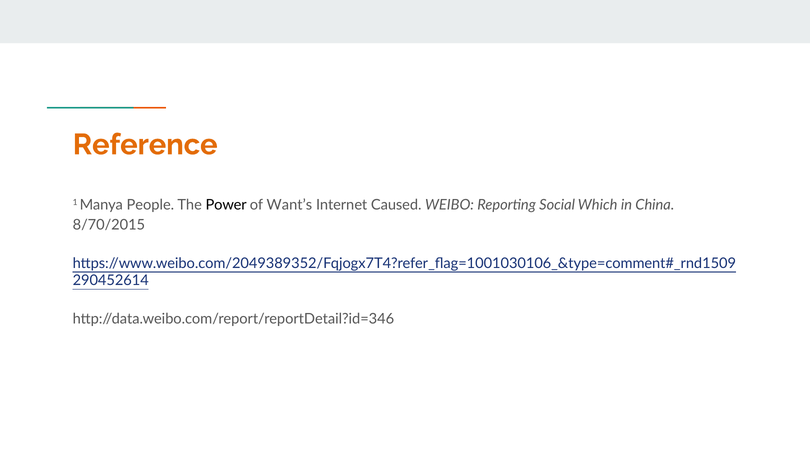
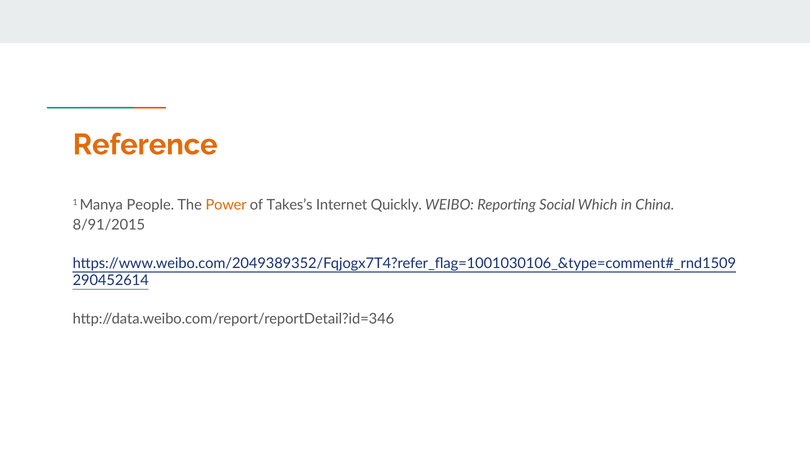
Power colour: black -> orange
Want’s: Want’s -> Takes’s
Caused: Caused -> Quickly
8/70/2015: 8/70/2015 -> 8/91/2015
